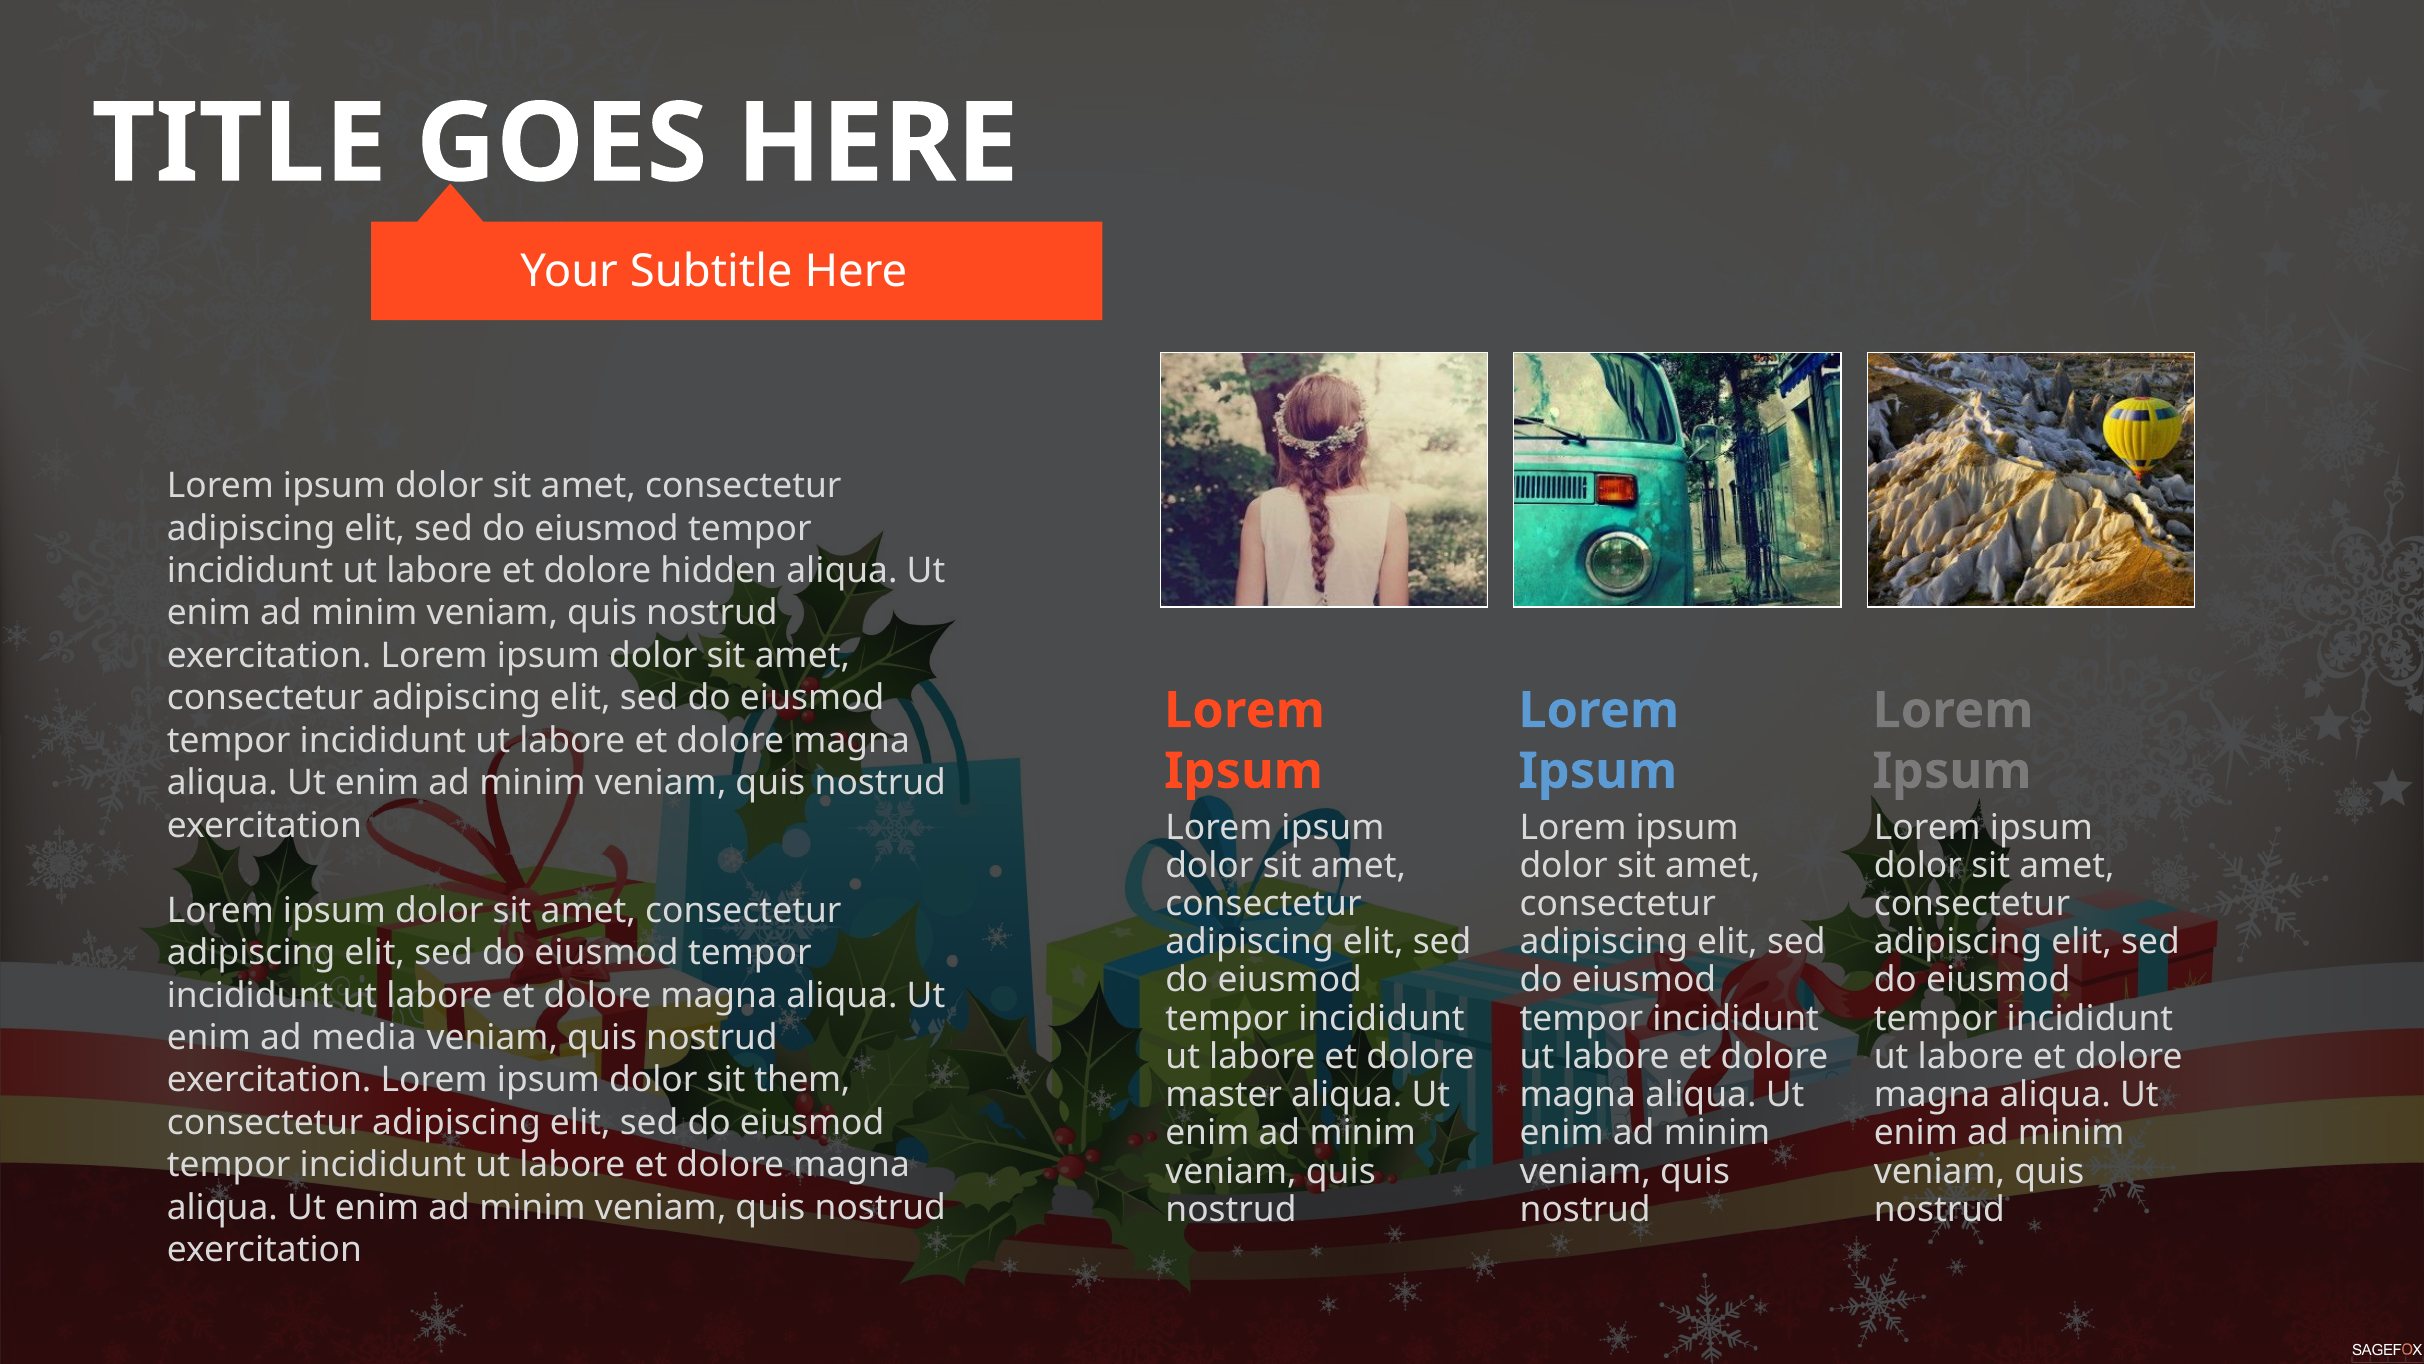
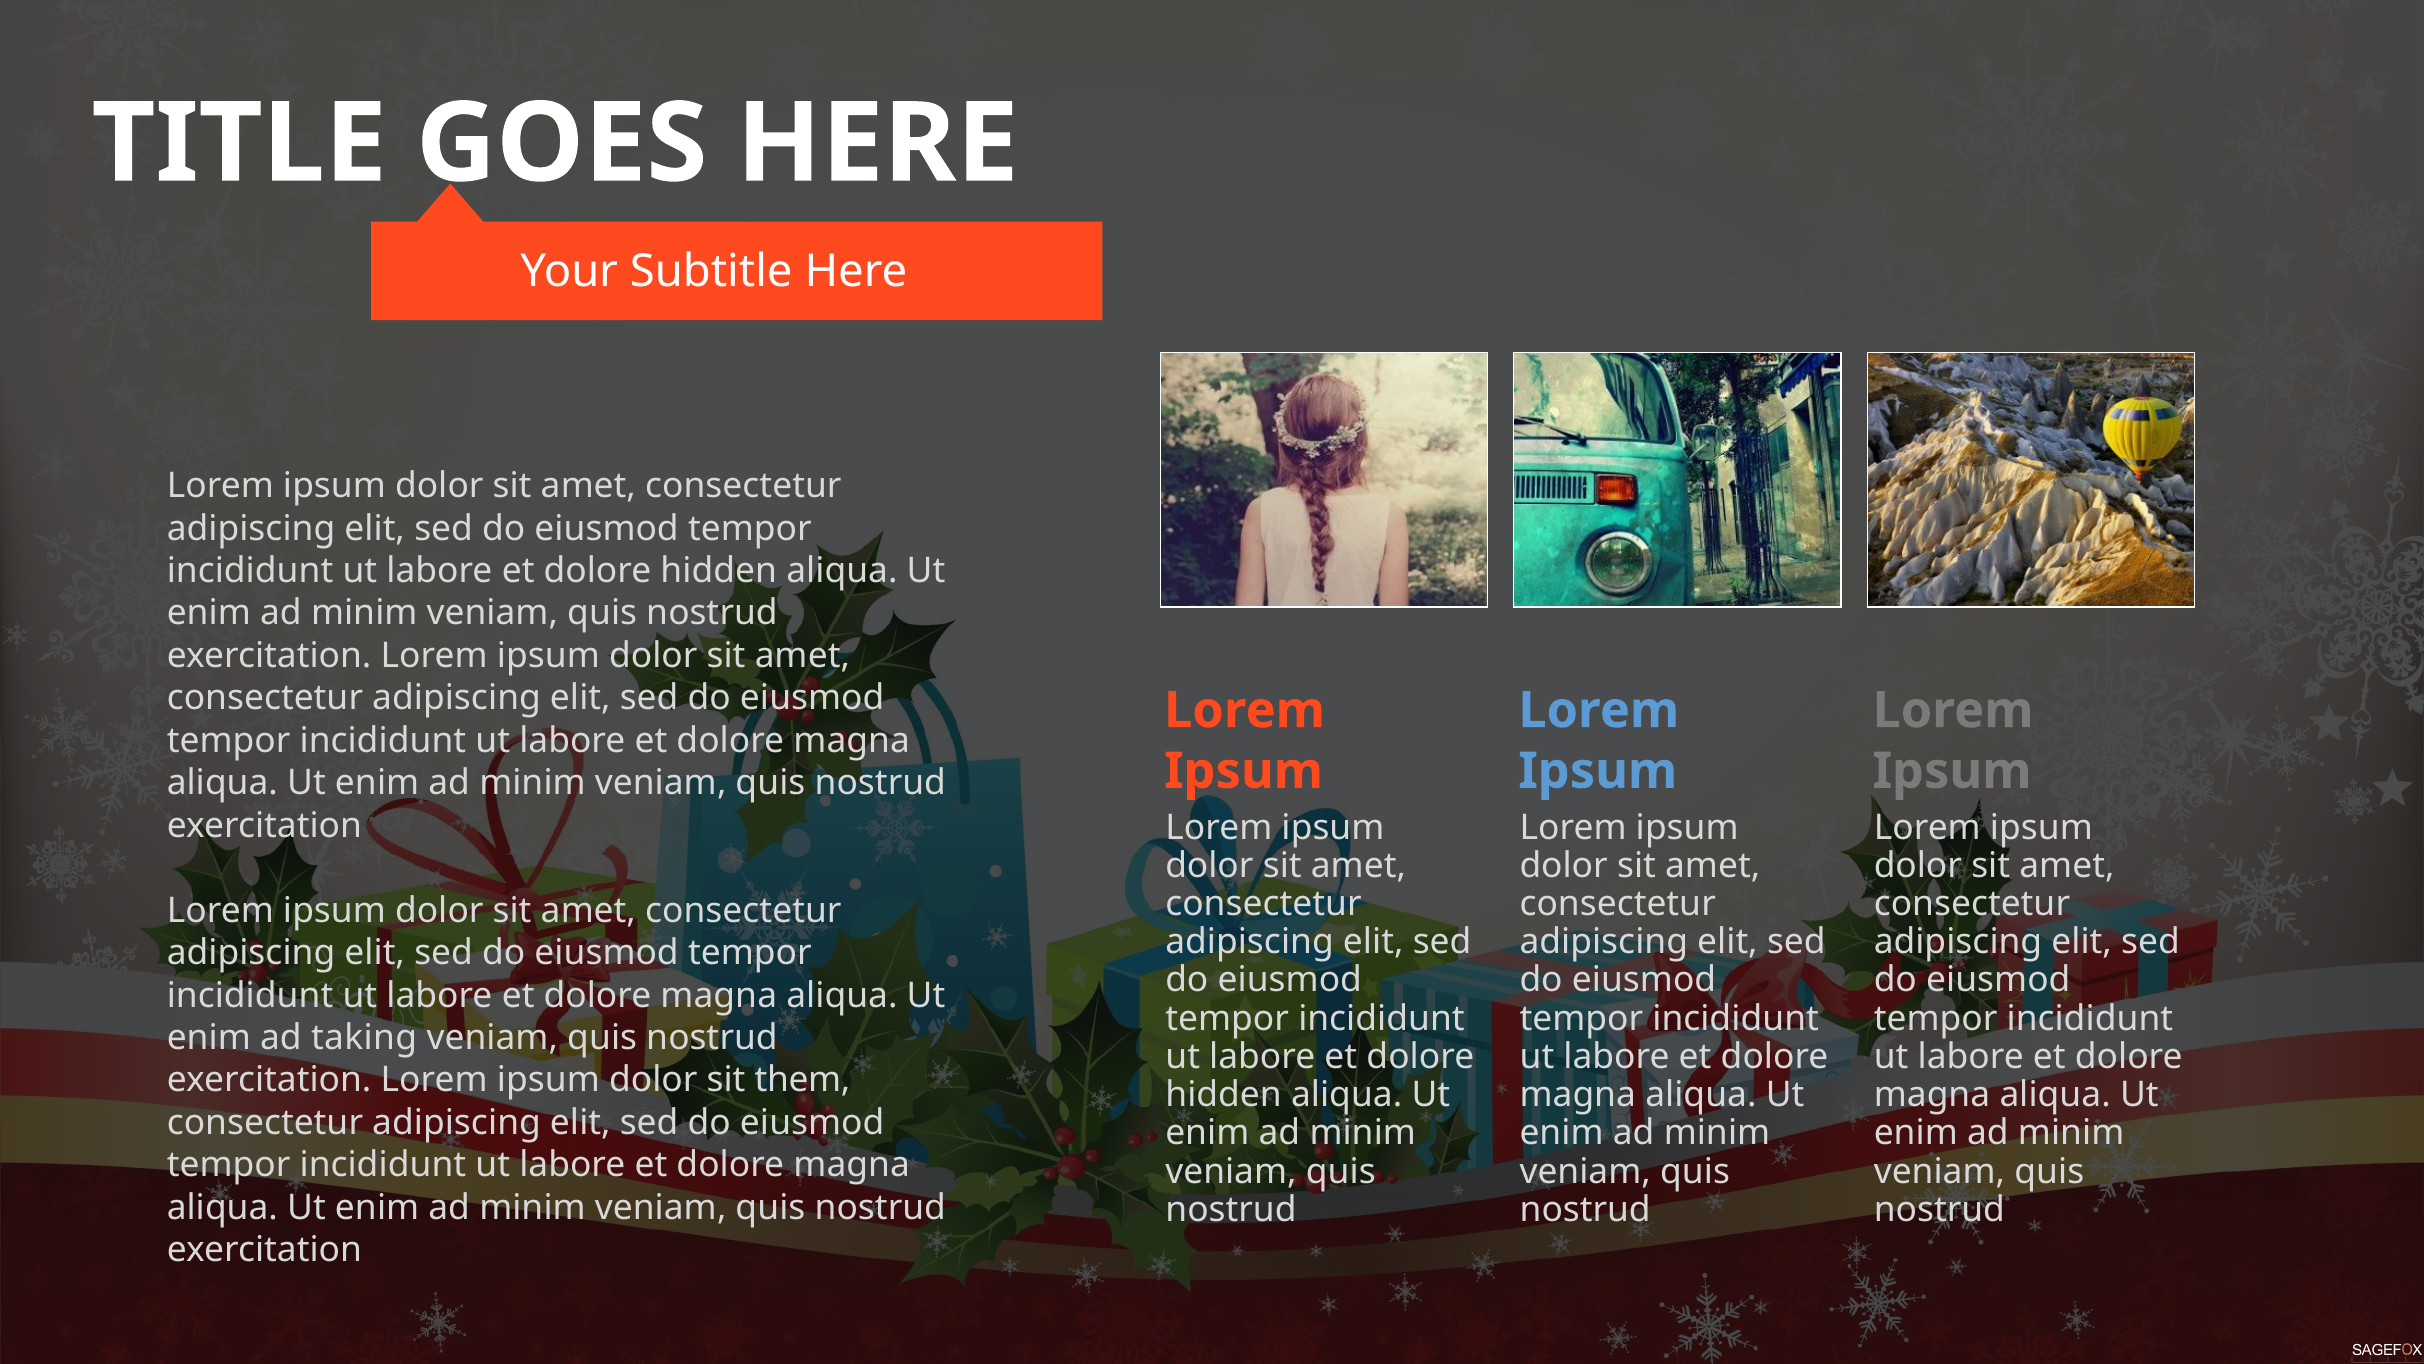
media: media -> taking
master at (1224, 1095): master -> hidden
